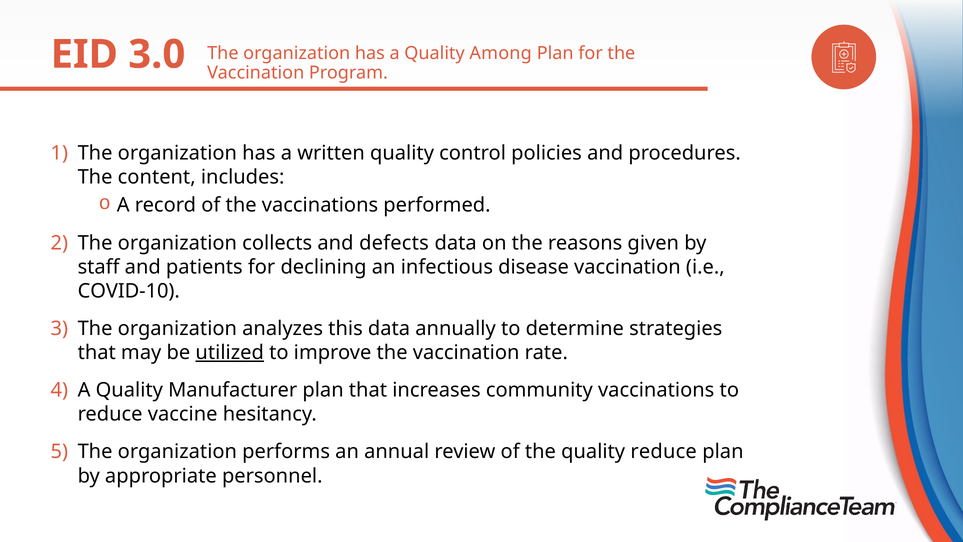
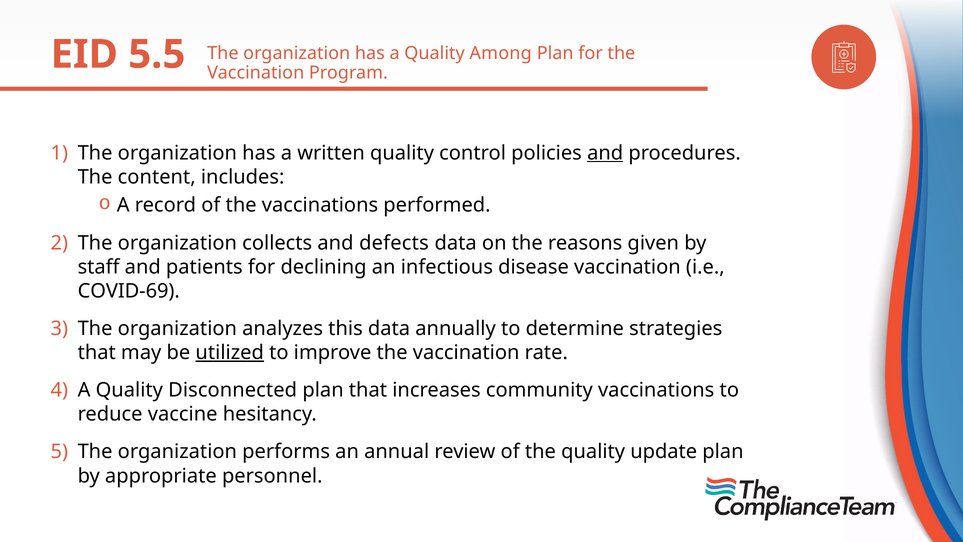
3.0: 3.0 -> 5.5
and at (605, 153) underline: none -> present
COVID-10: COVID-10 -> COVID-69
Manufacturer: Manufacturer -> Disconnected
quality reduce: reduce -> update
